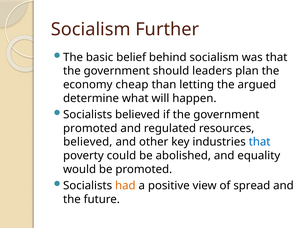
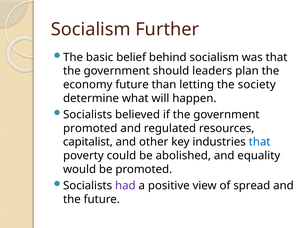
economy cheap: cheap -> future
argued: argued -> society
believed at (88, 142): believed -> capitalist
had colour: orange -> purple
